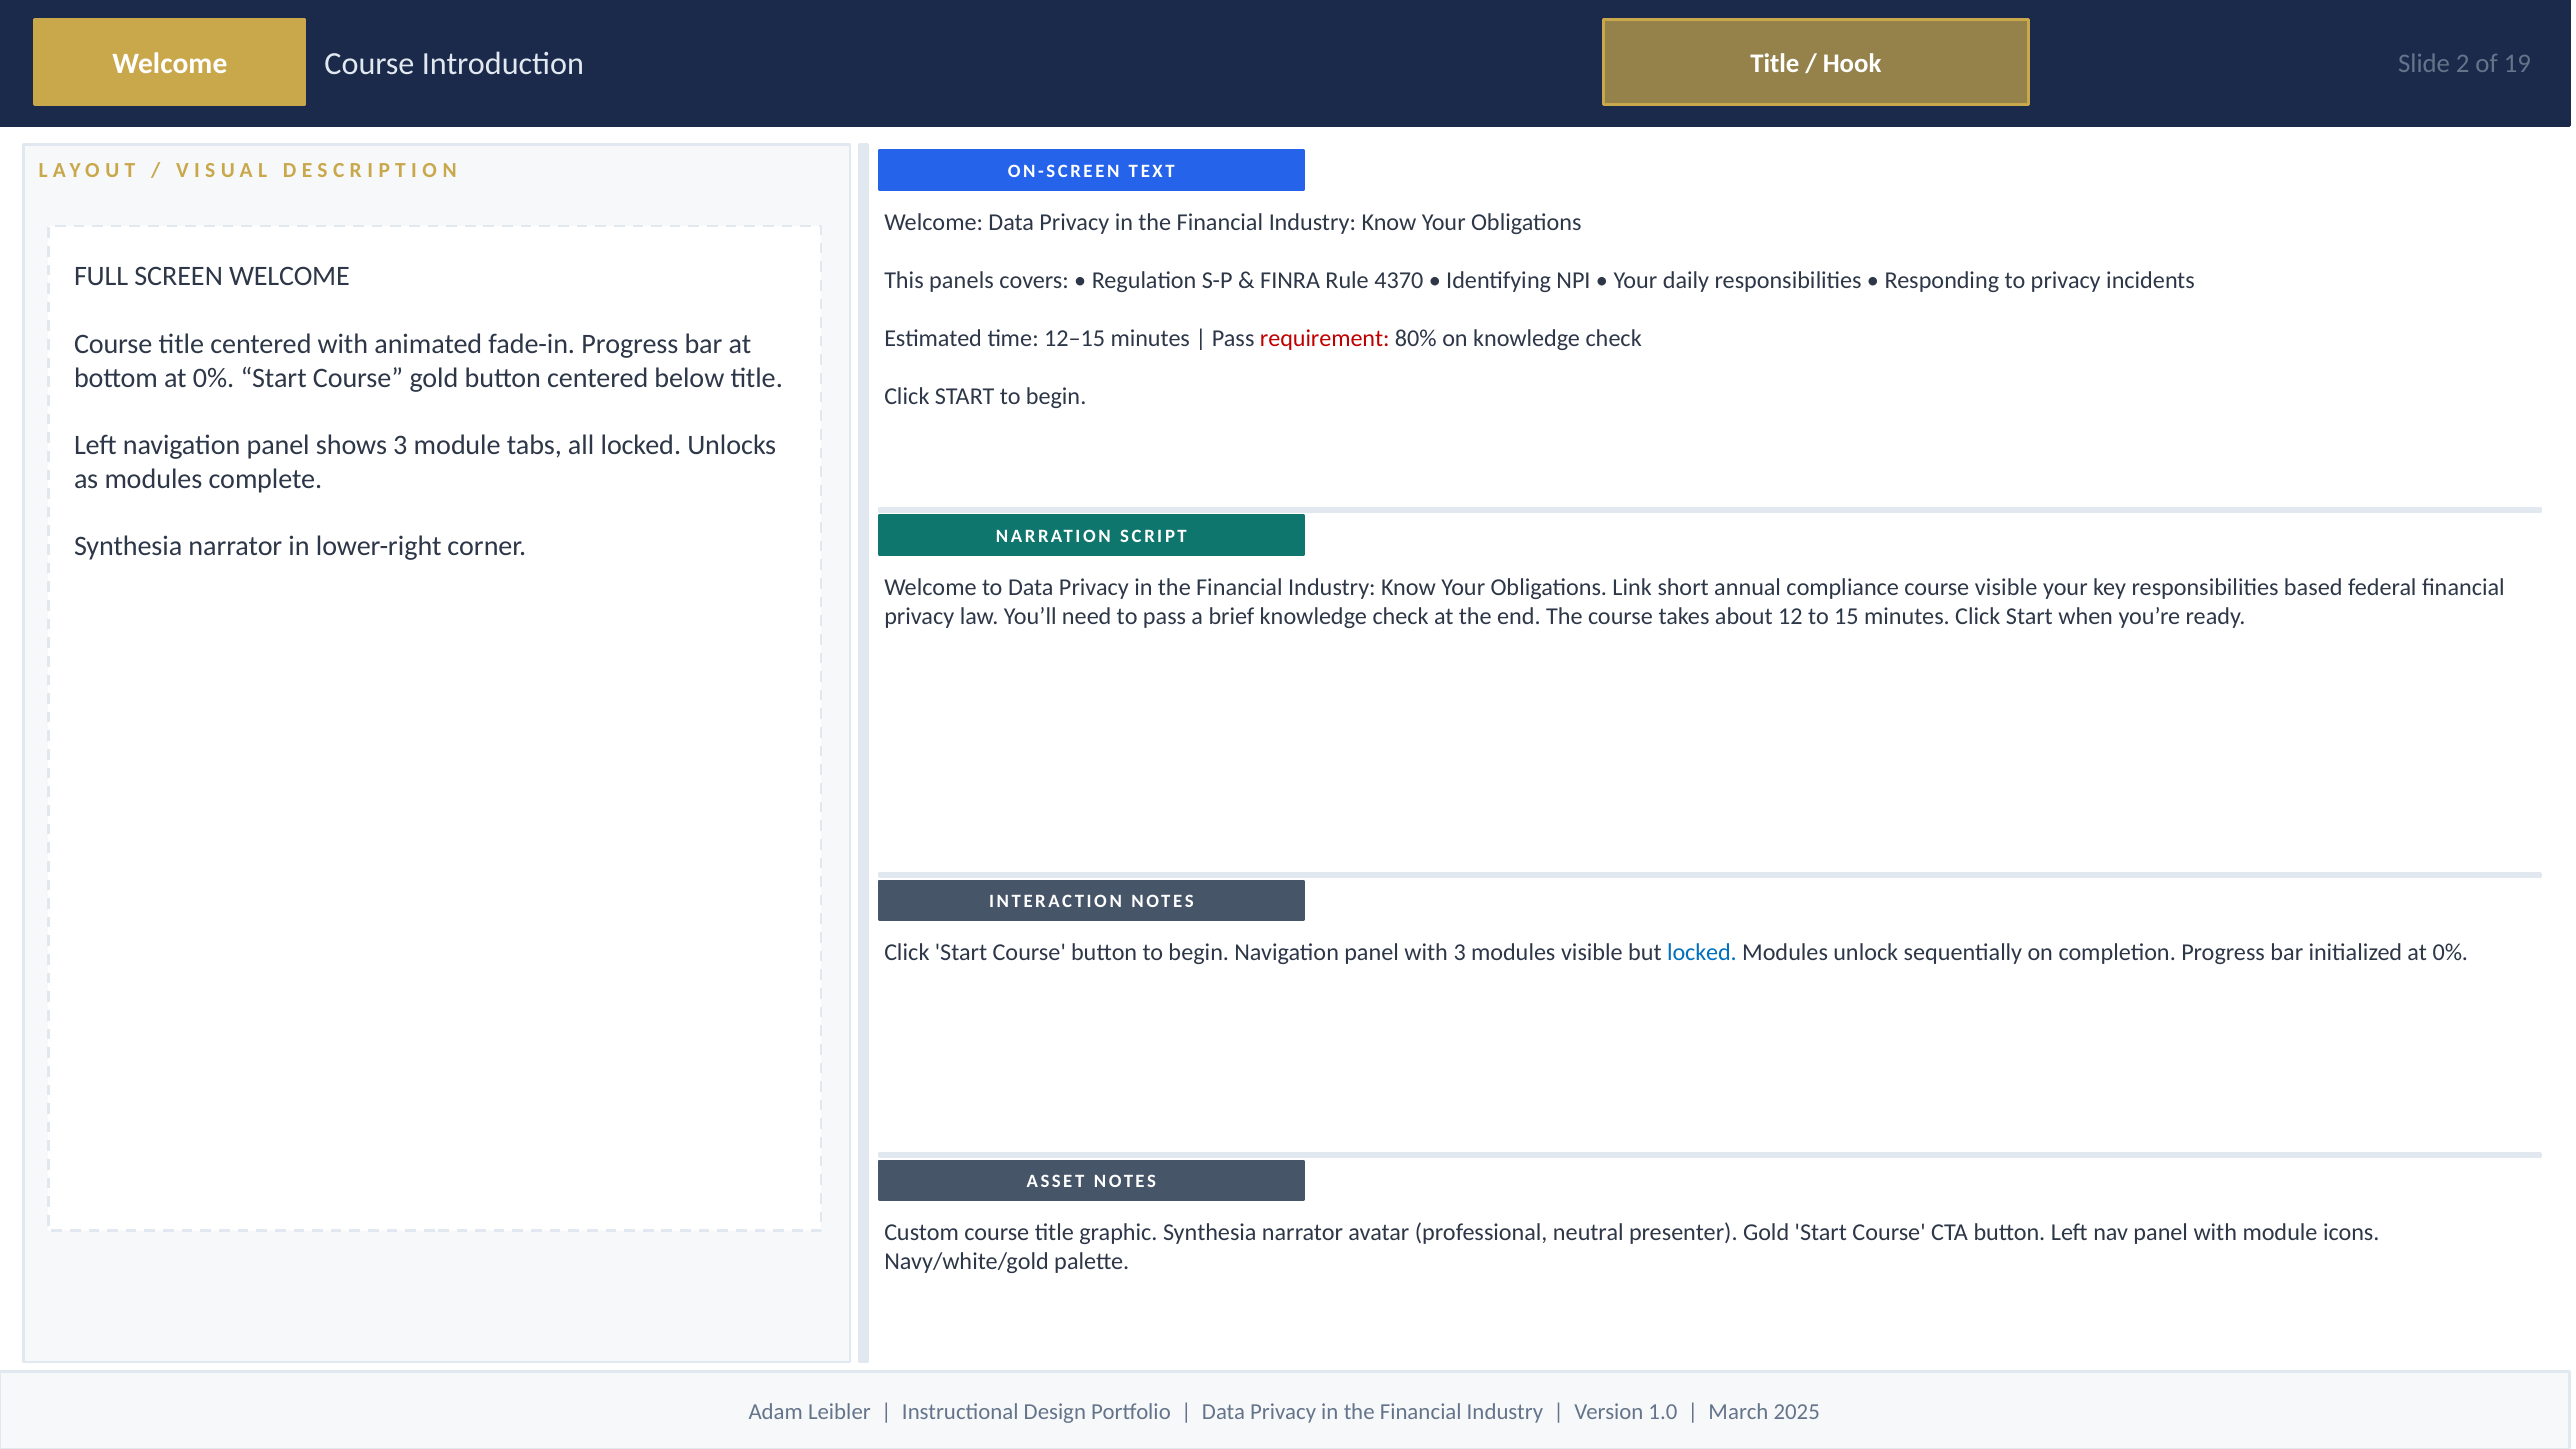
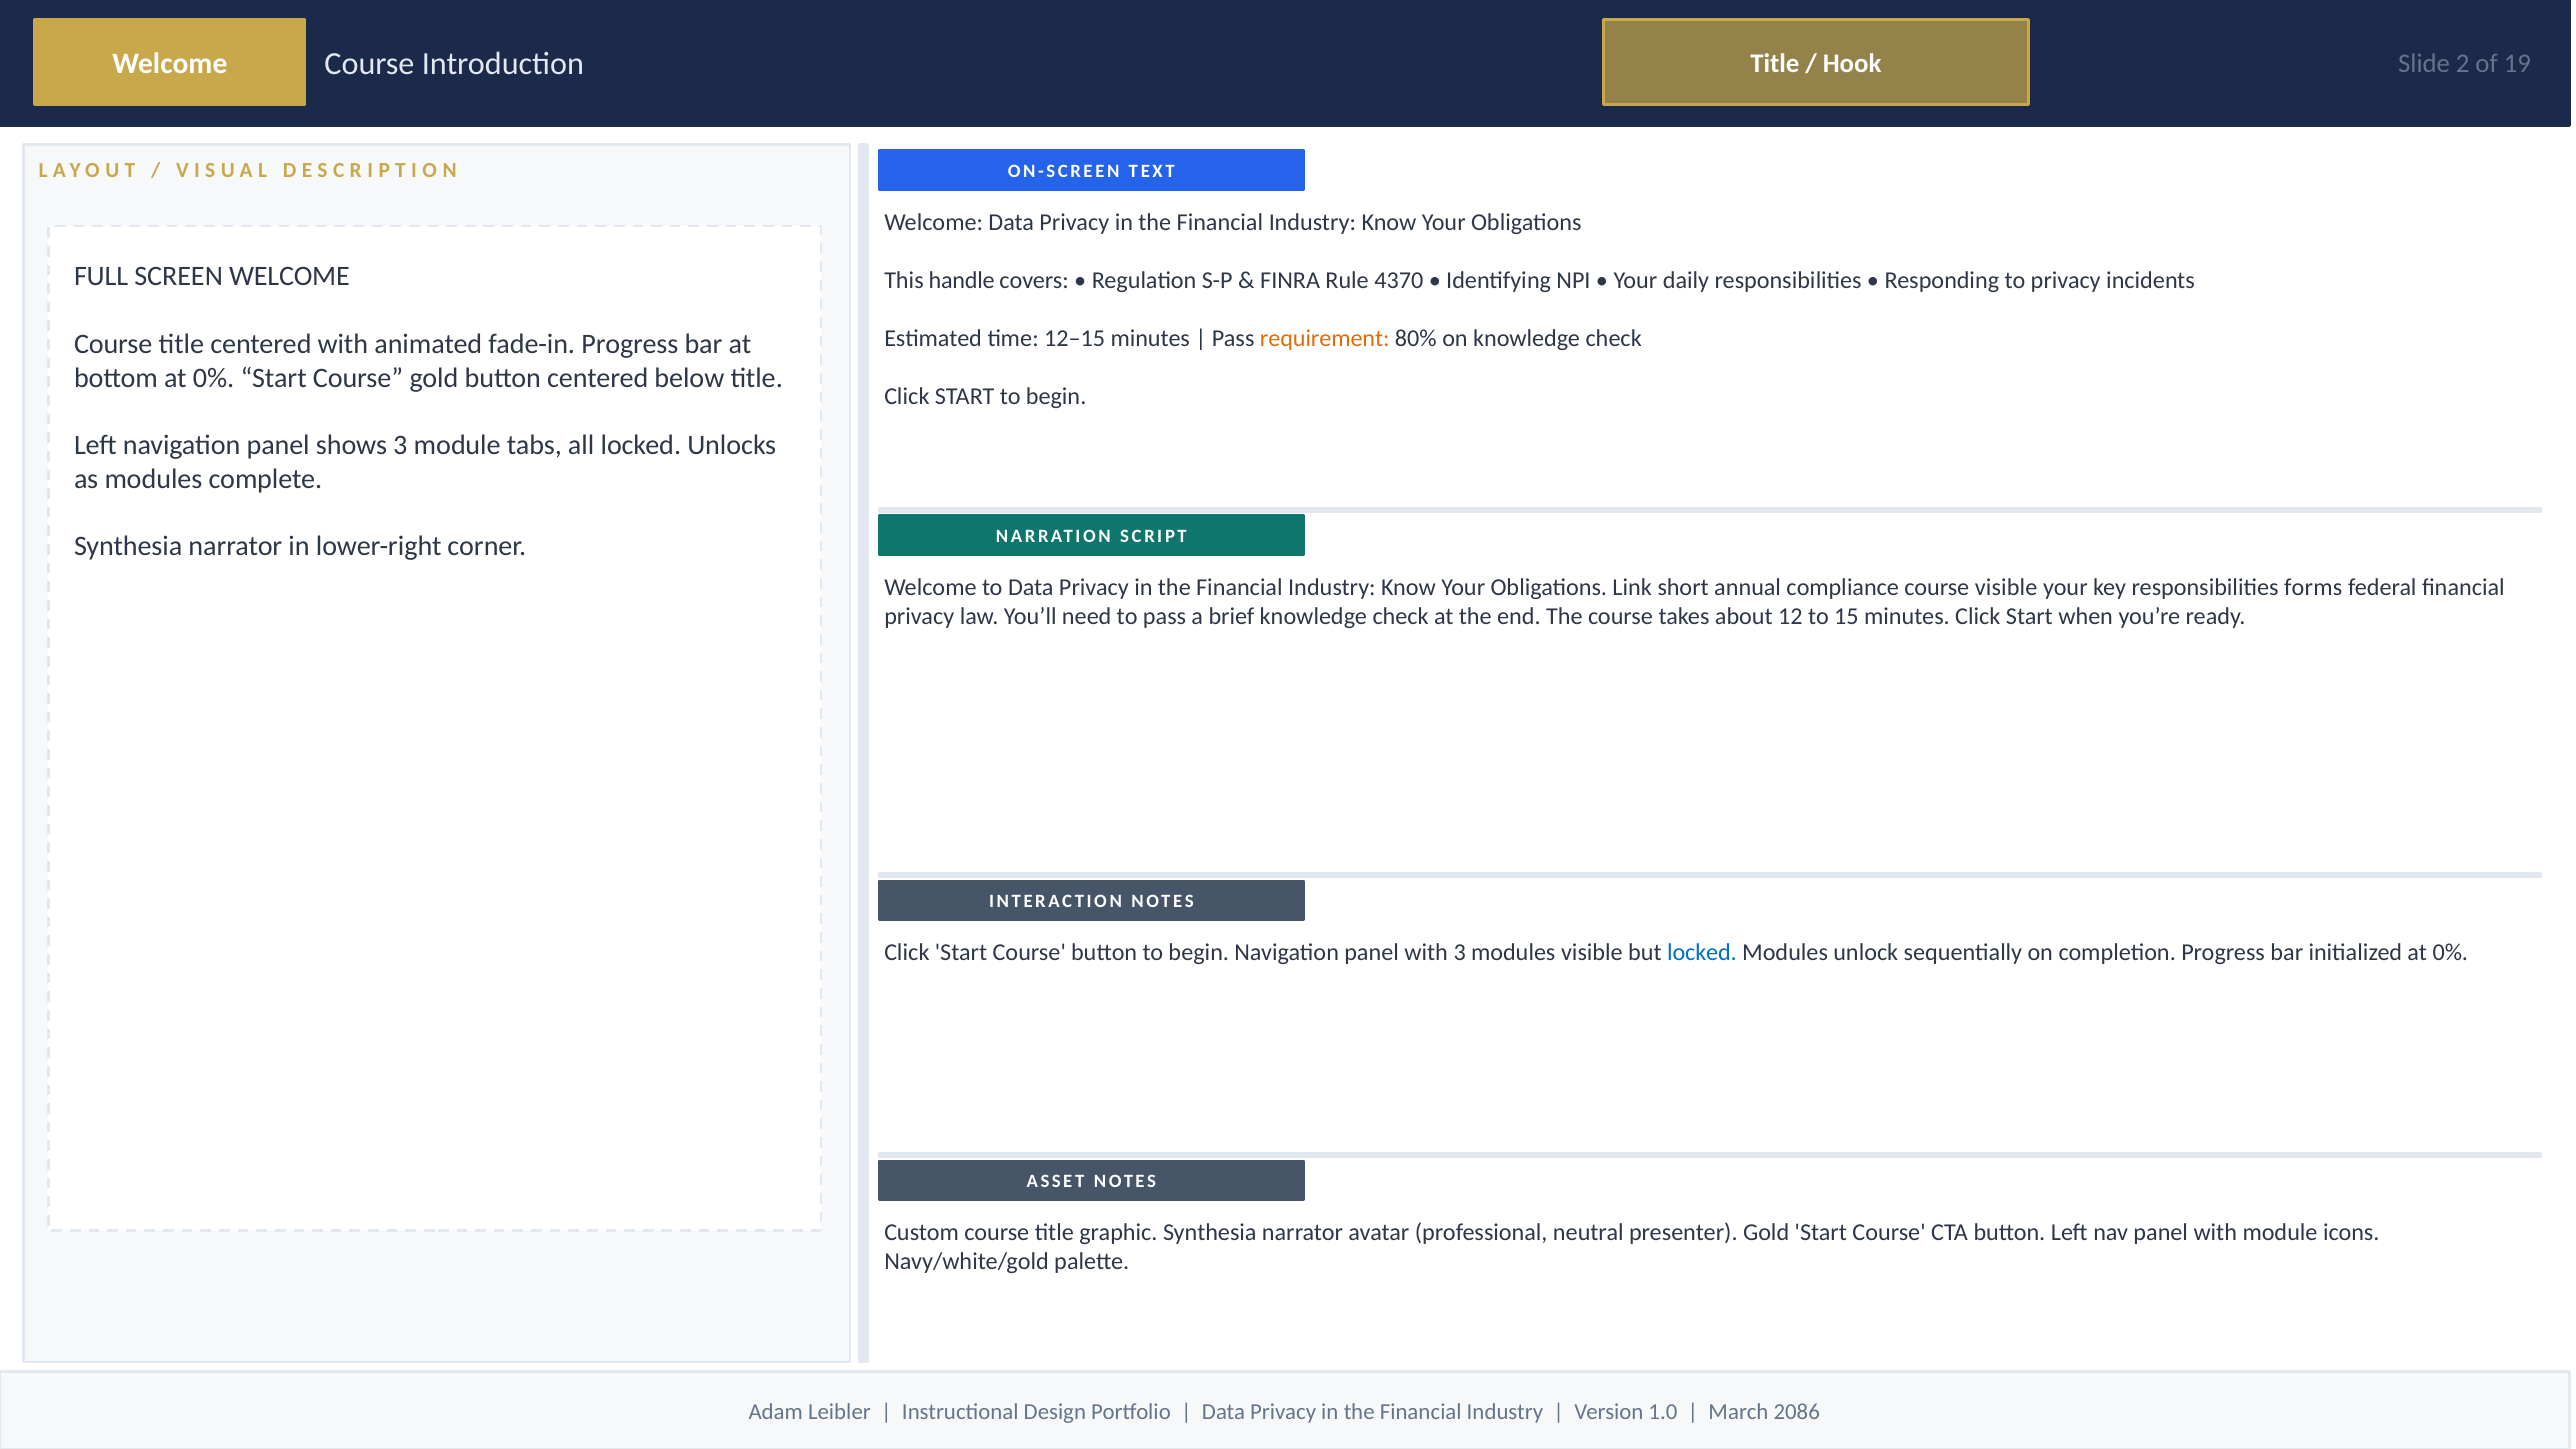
panels: panels -> handle
requirement colour: red -> orange
based: based -> forms
2025: 2025 -> 2086
